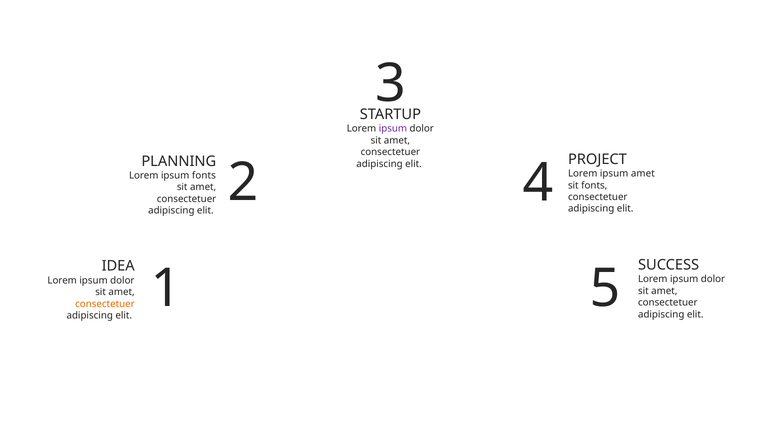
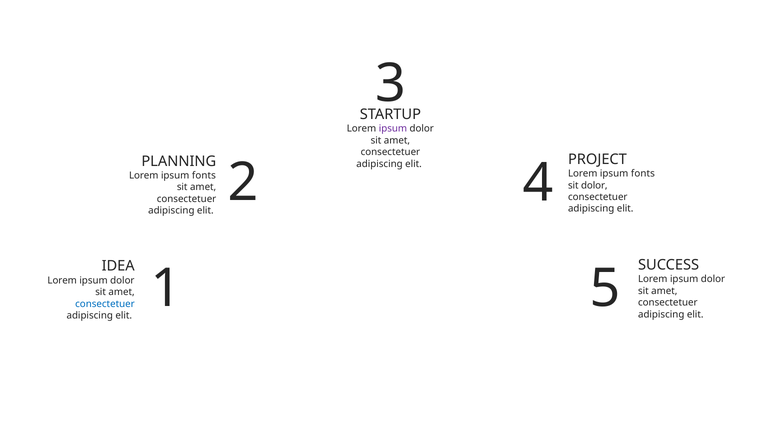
amet at (643, 174): amet -> fonts
sit fonts: fonts -> dolor
consectetuer at (105, 304) colour: orange -> blue
